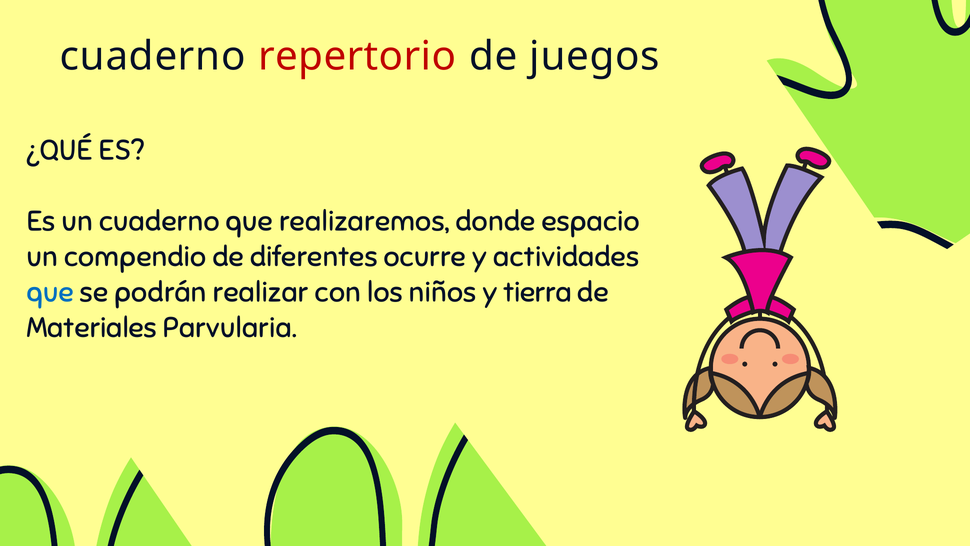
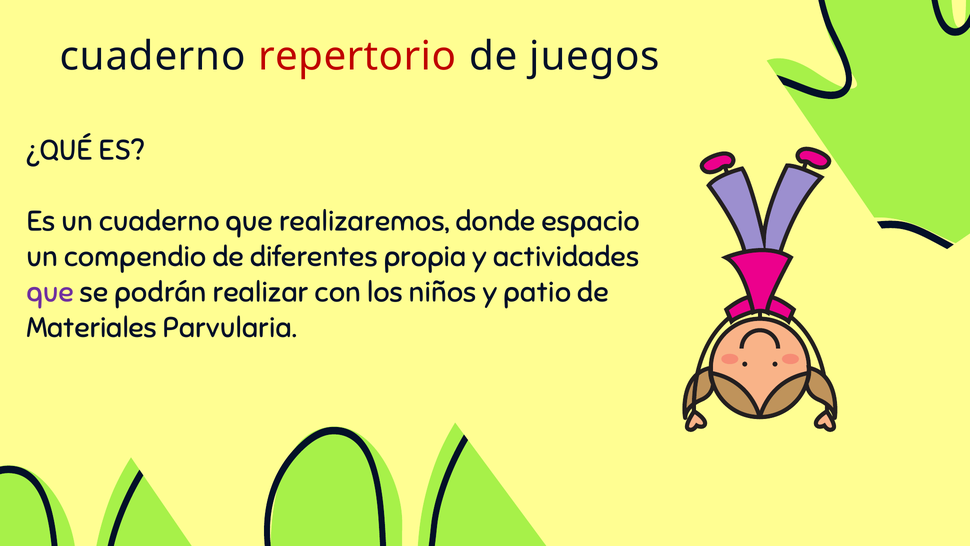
ocurre: ocurre -> propia
que at (50, 292) colour: blue -> purple
tierra: tierra -> patio
